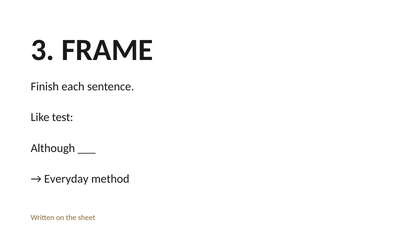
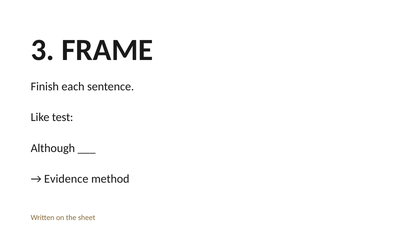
Everyday: Everyday -> Evidence
